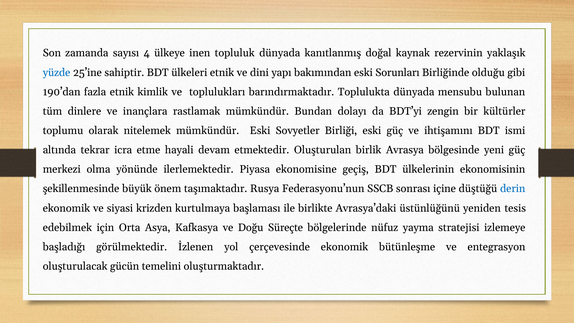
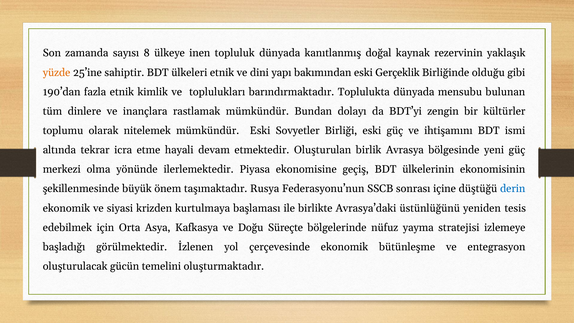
4: 4 -> 8
yüzde colour: blue -> orange
Sorunları: Sorunları -> Gerçeklik
